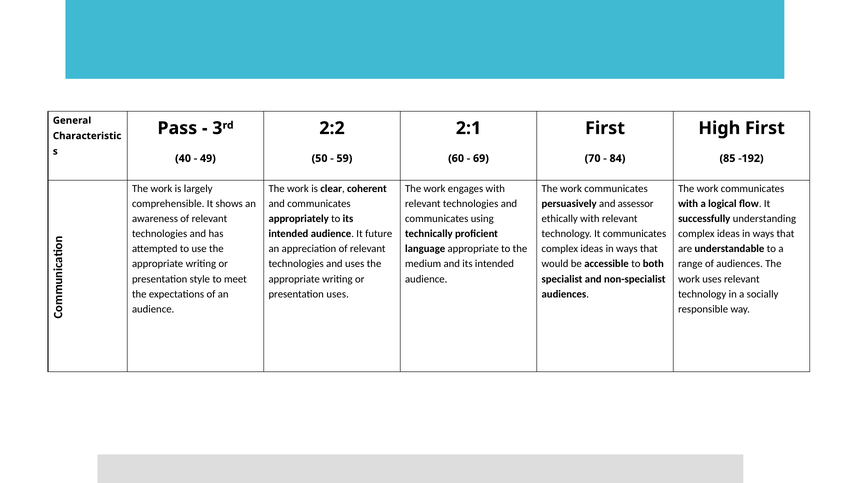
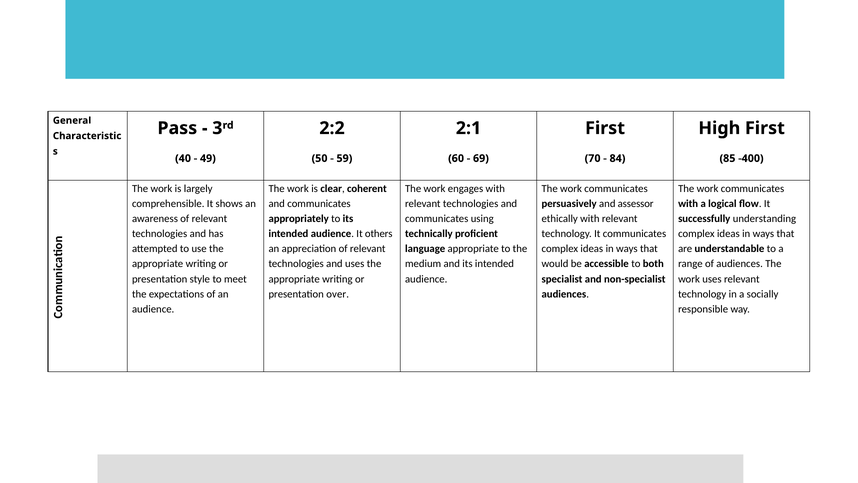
-192: -192 -> -400
future: future -> others
presentation uses: uses -> over
